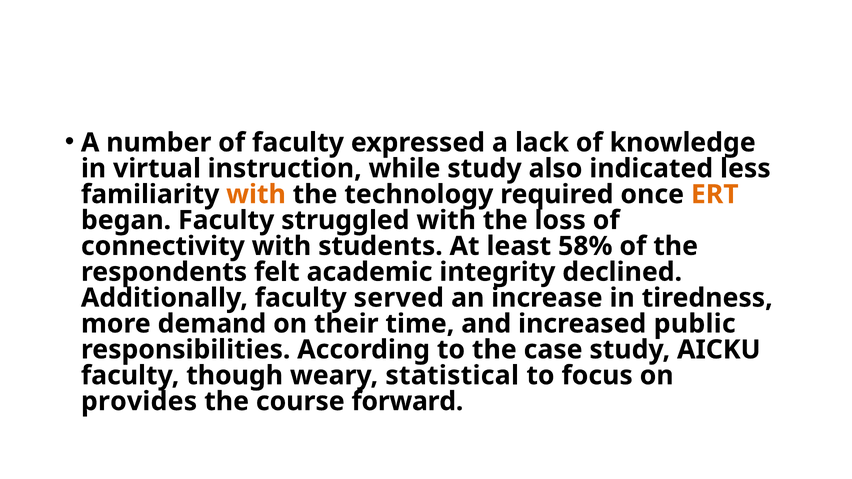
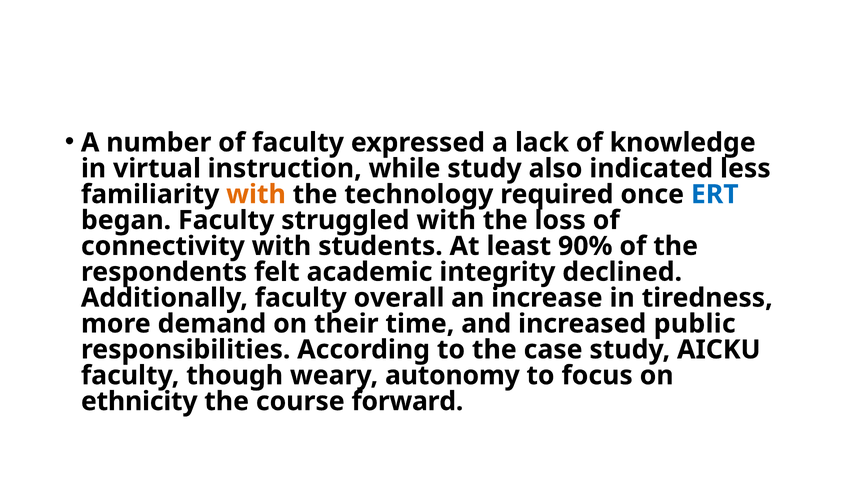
ERT colour: orange -> blue
58%: 58% -> 90%
served: served -> overall
statistical: statistical -> autonomy
provides: provides -> ethnicity
